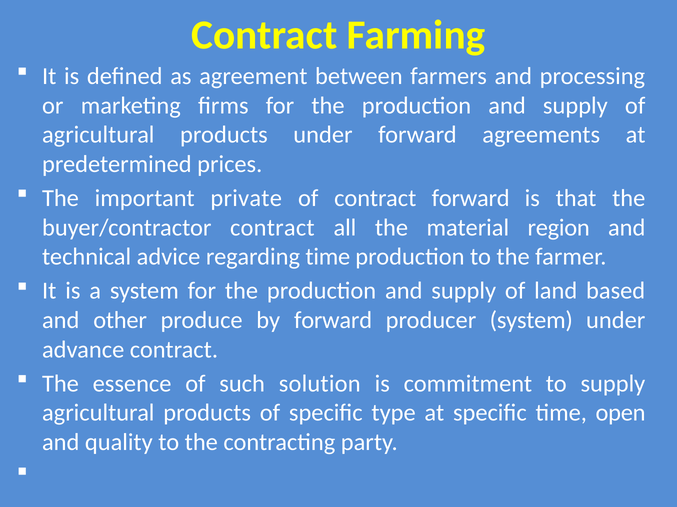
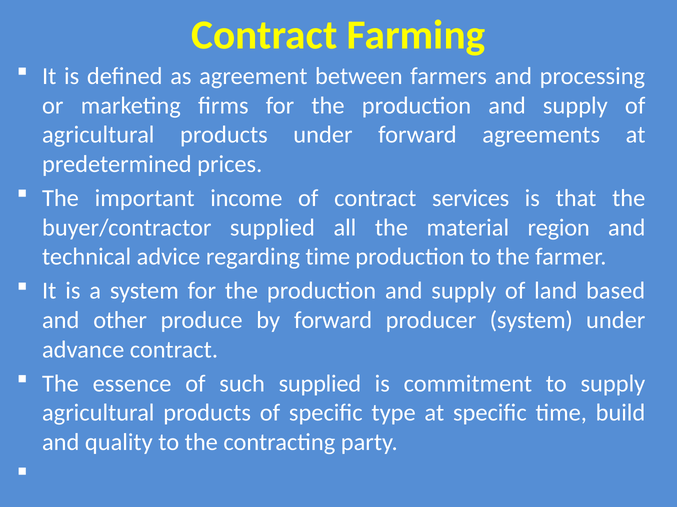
private: private -> income
contract forward: forward -> services
buyer/contractor contract: contract -> supplied
such solution: solution -> supplied
open: open -> build
